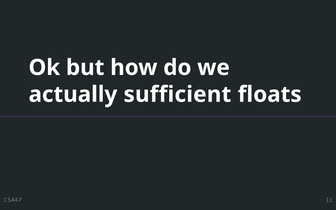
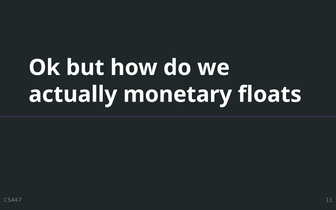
sufficient: sufficient -> monetary
